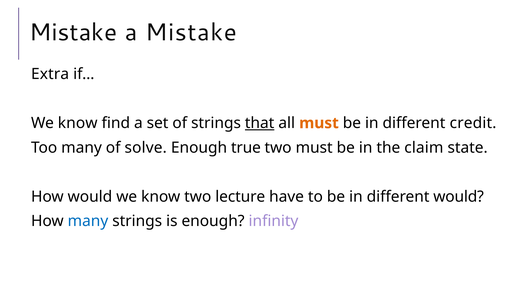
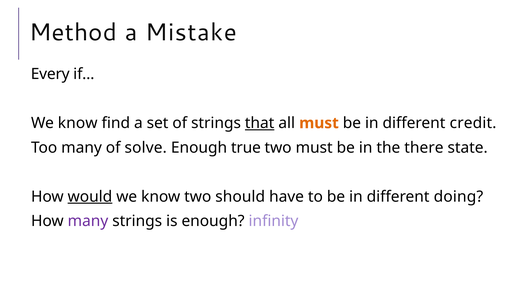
Mistake at (73, 33): Mistake -> Method
Extra: Extra -> Every
claim: claim -> there
would at (90, 196) underline: none -> present
lecture: lecture -> should
different would: would -> doing
many at (88, 221) colour: blue -> purple
